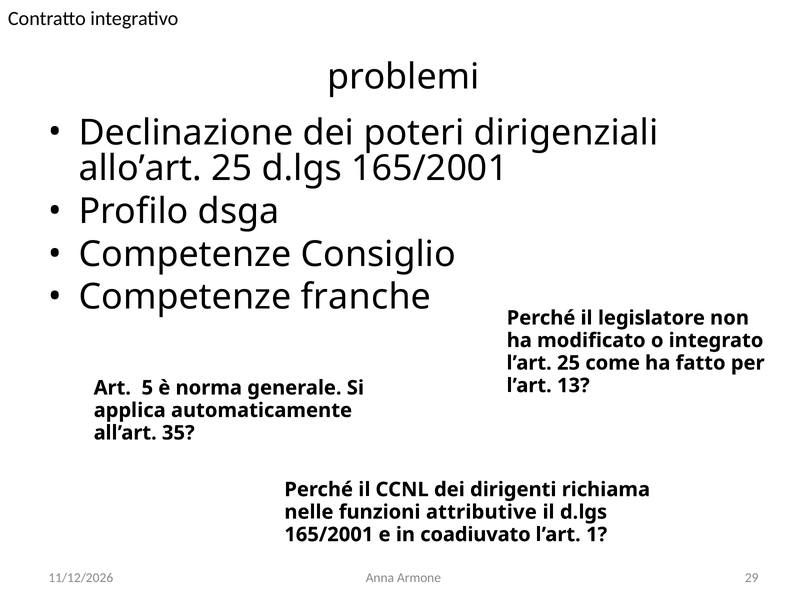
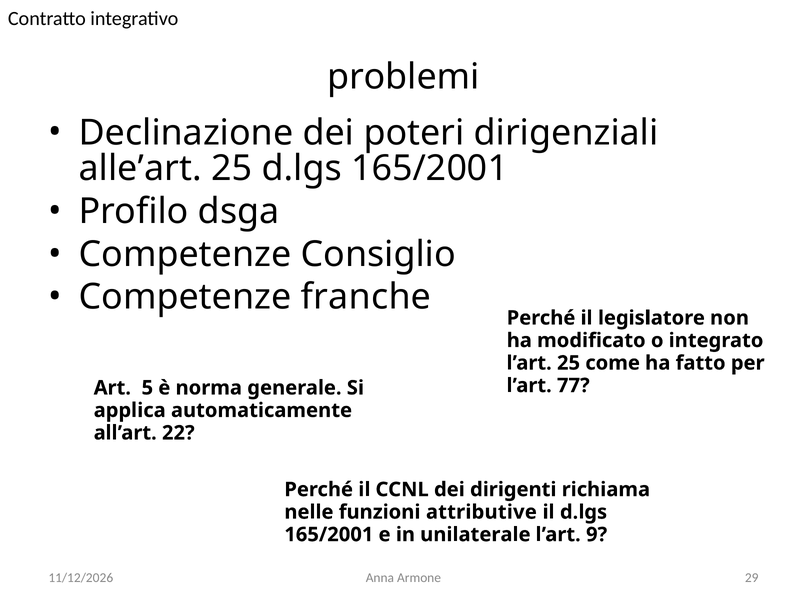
allo’art: allo’art -> alle’art
13: 13 -> 77
35: 35 -> 22
coadiuvato: coadiuvato -> unilaterale
1: 1 -> 9
